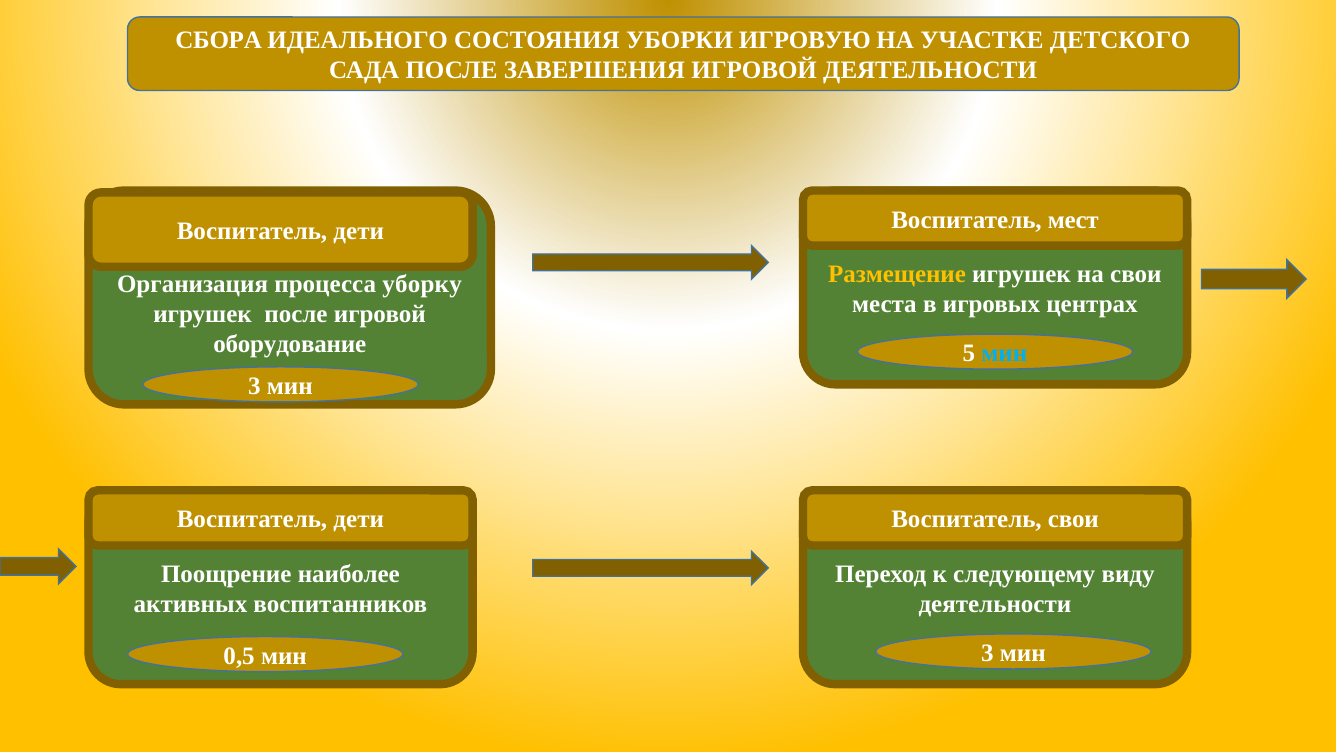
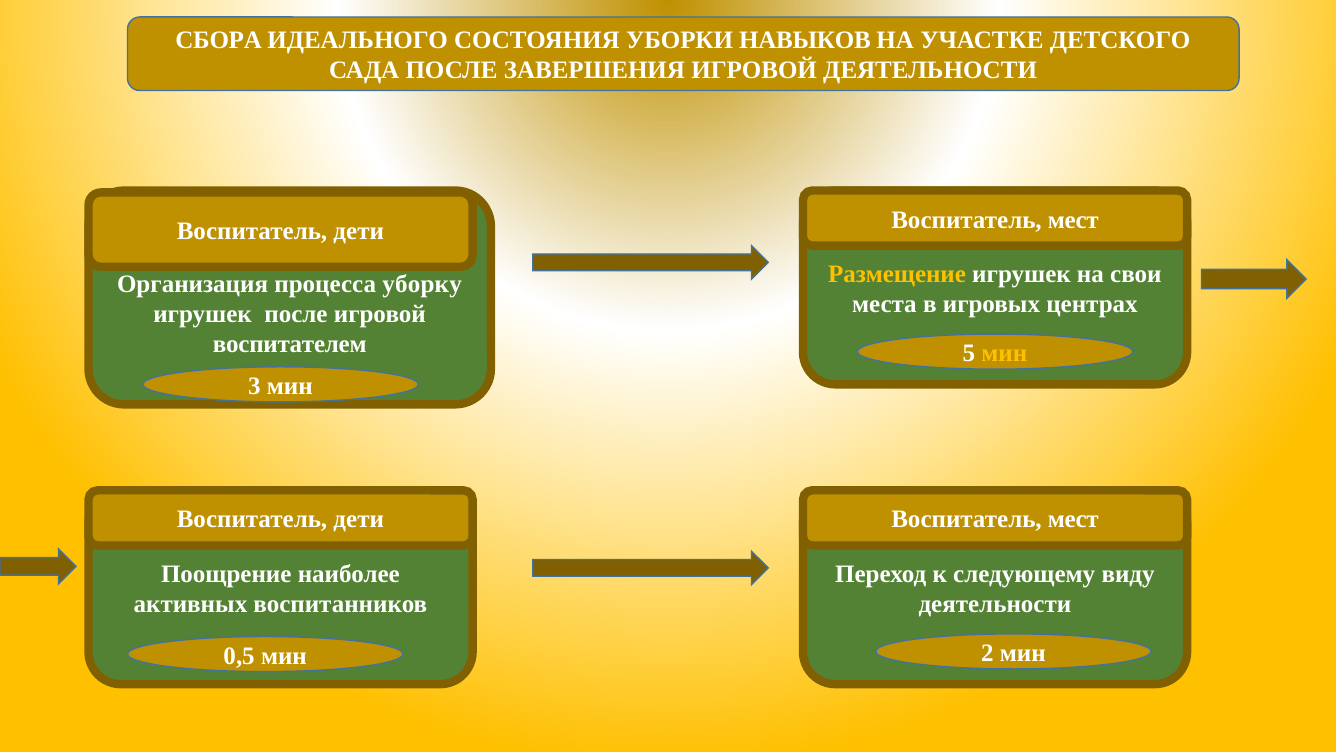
ИГРОВУЮ: ИГРОВУЮ -> НАВЫКОВ
оборудование: оборудование -> воспитателем
мин at (1004, 353) colour: light blue -> yellow
свои at (1073, 519): свои -> мест
мин 3: 3 -> 2
